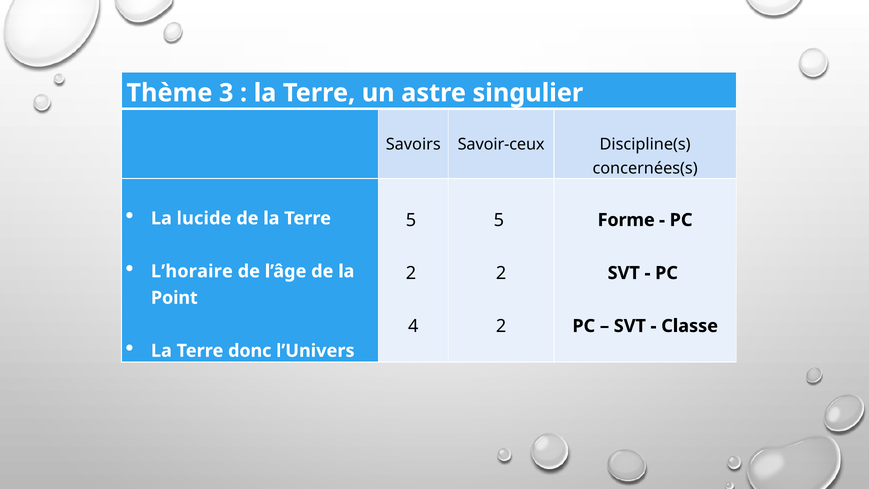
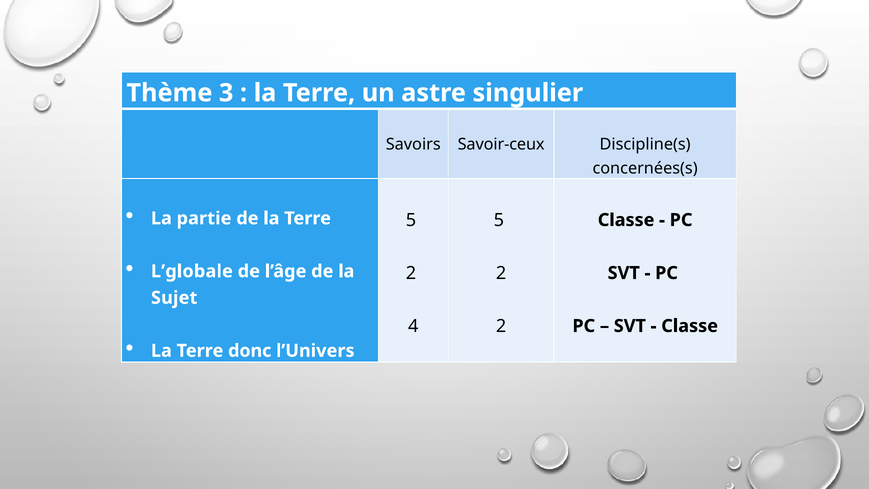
lucide: lucide -> partie
Forme at (626, 220): Forme -> Classe
L’horaire: L’horaire -> L’globale
Point: Point -> Sujet
